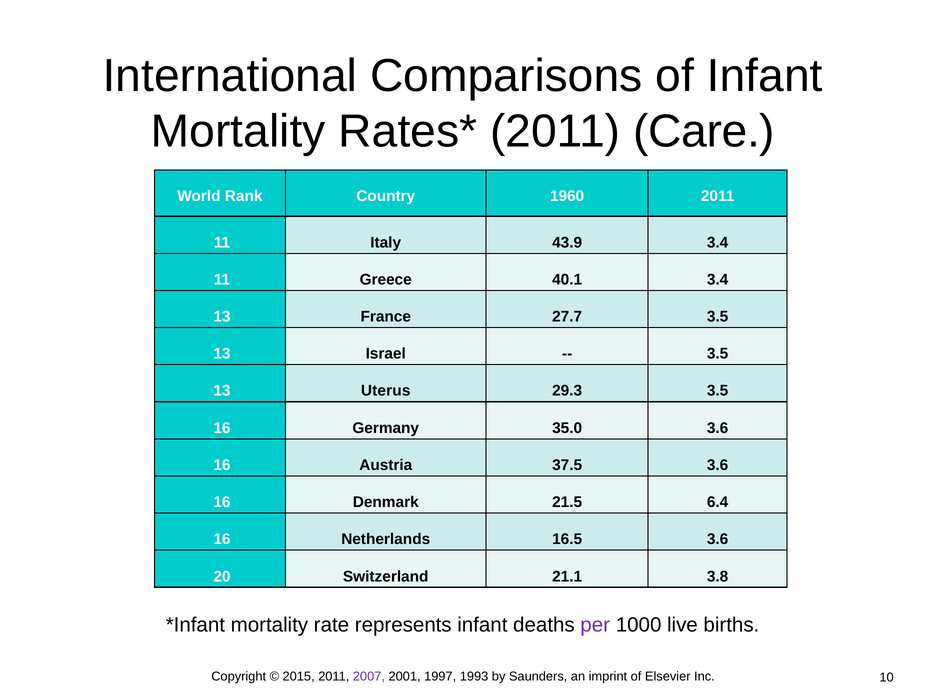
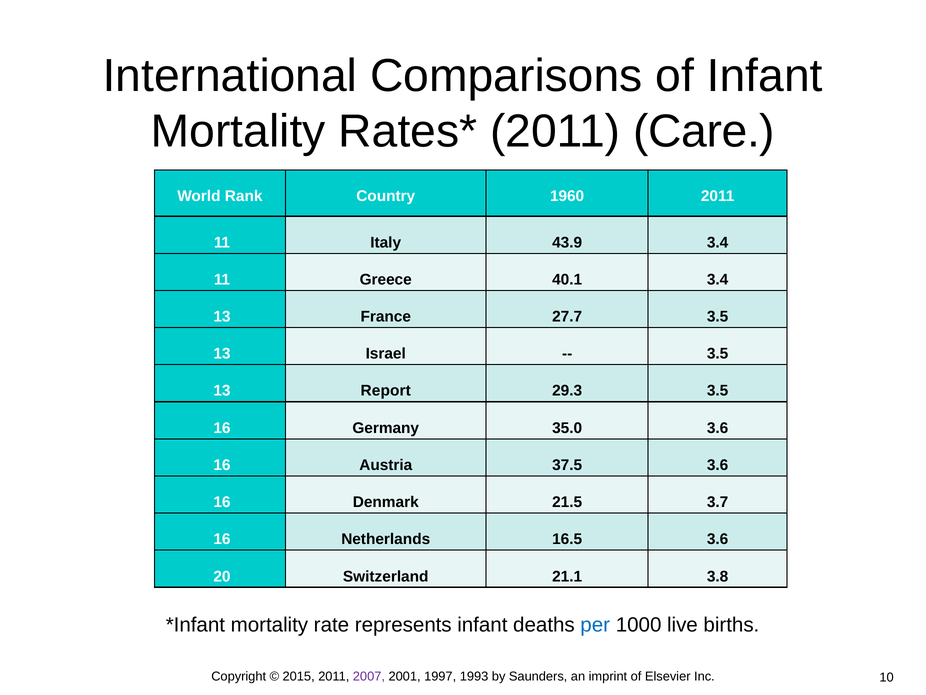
Uterus: Uterus -> Report
6.4: 6.4 -> 3.7
per colour: purple -> blue
